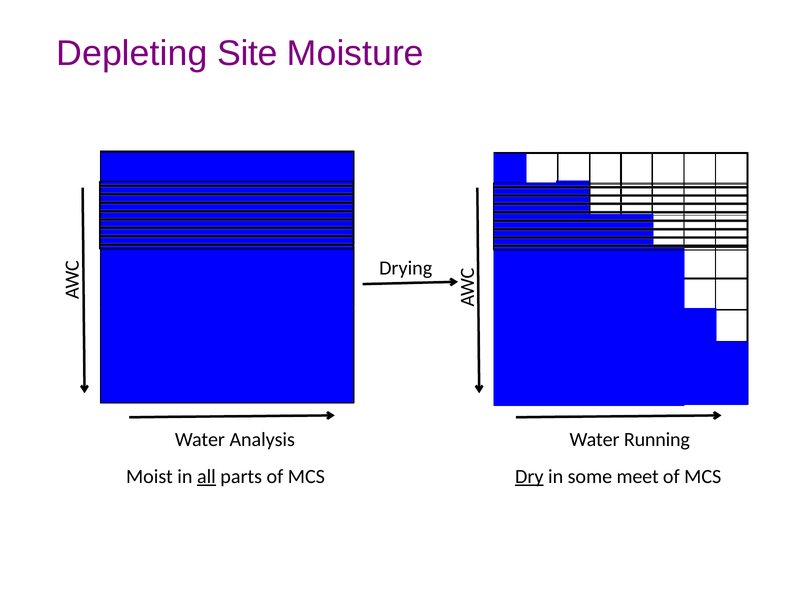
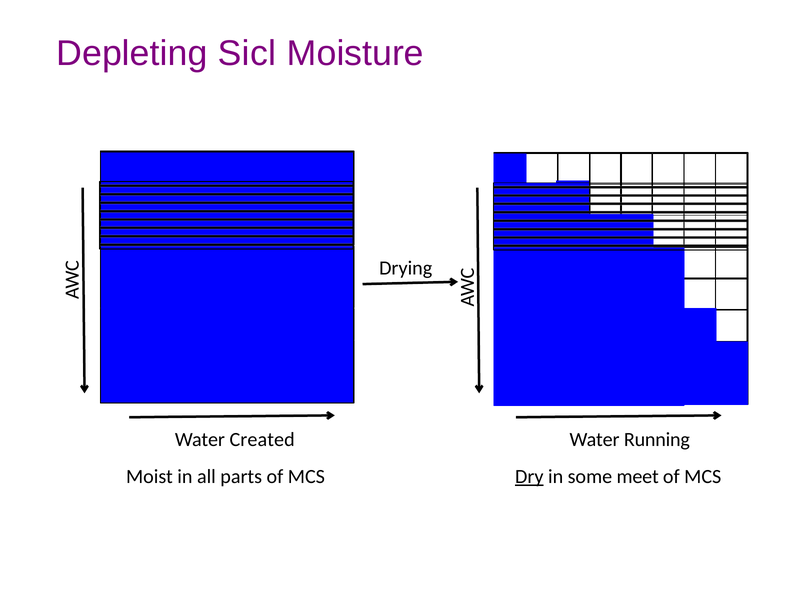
Site: Site -> Sicl
Analysis: Analysis -> Created
all underline: present -> none
